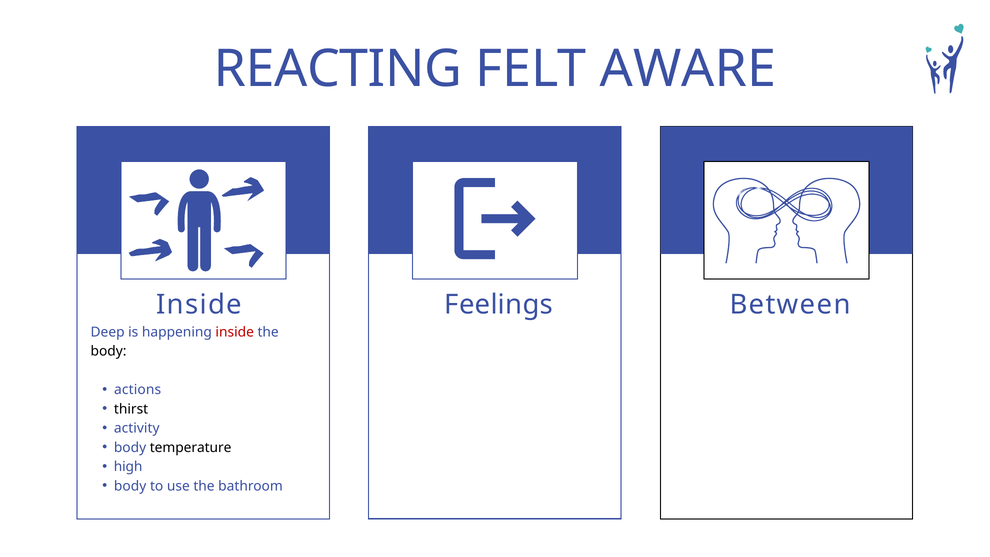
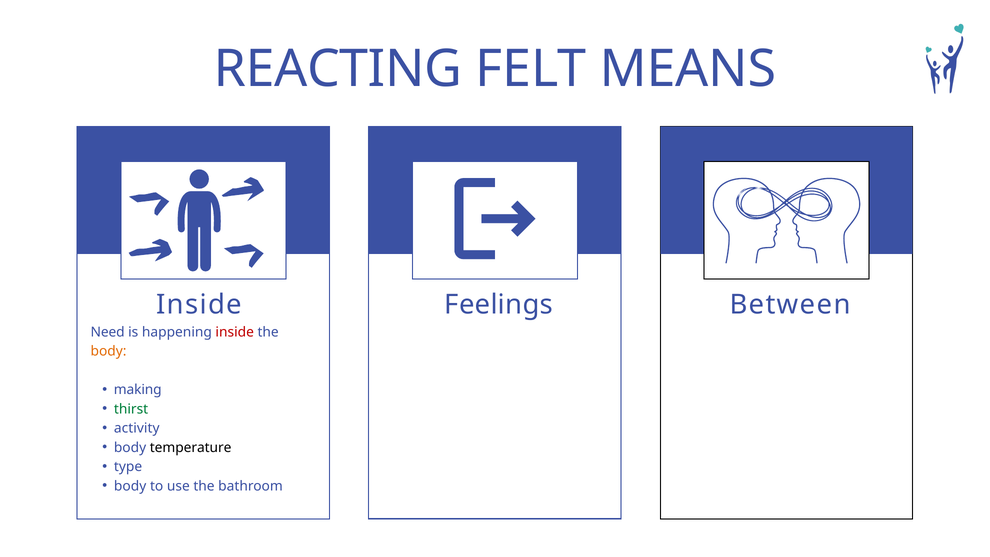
AWARE: AWARE -> MEANS
Deep: Deep -> Need
body at (109, 351) colour: black -> orange
actions: actions -> making
thirst colour: black -> green
high: high -> type
